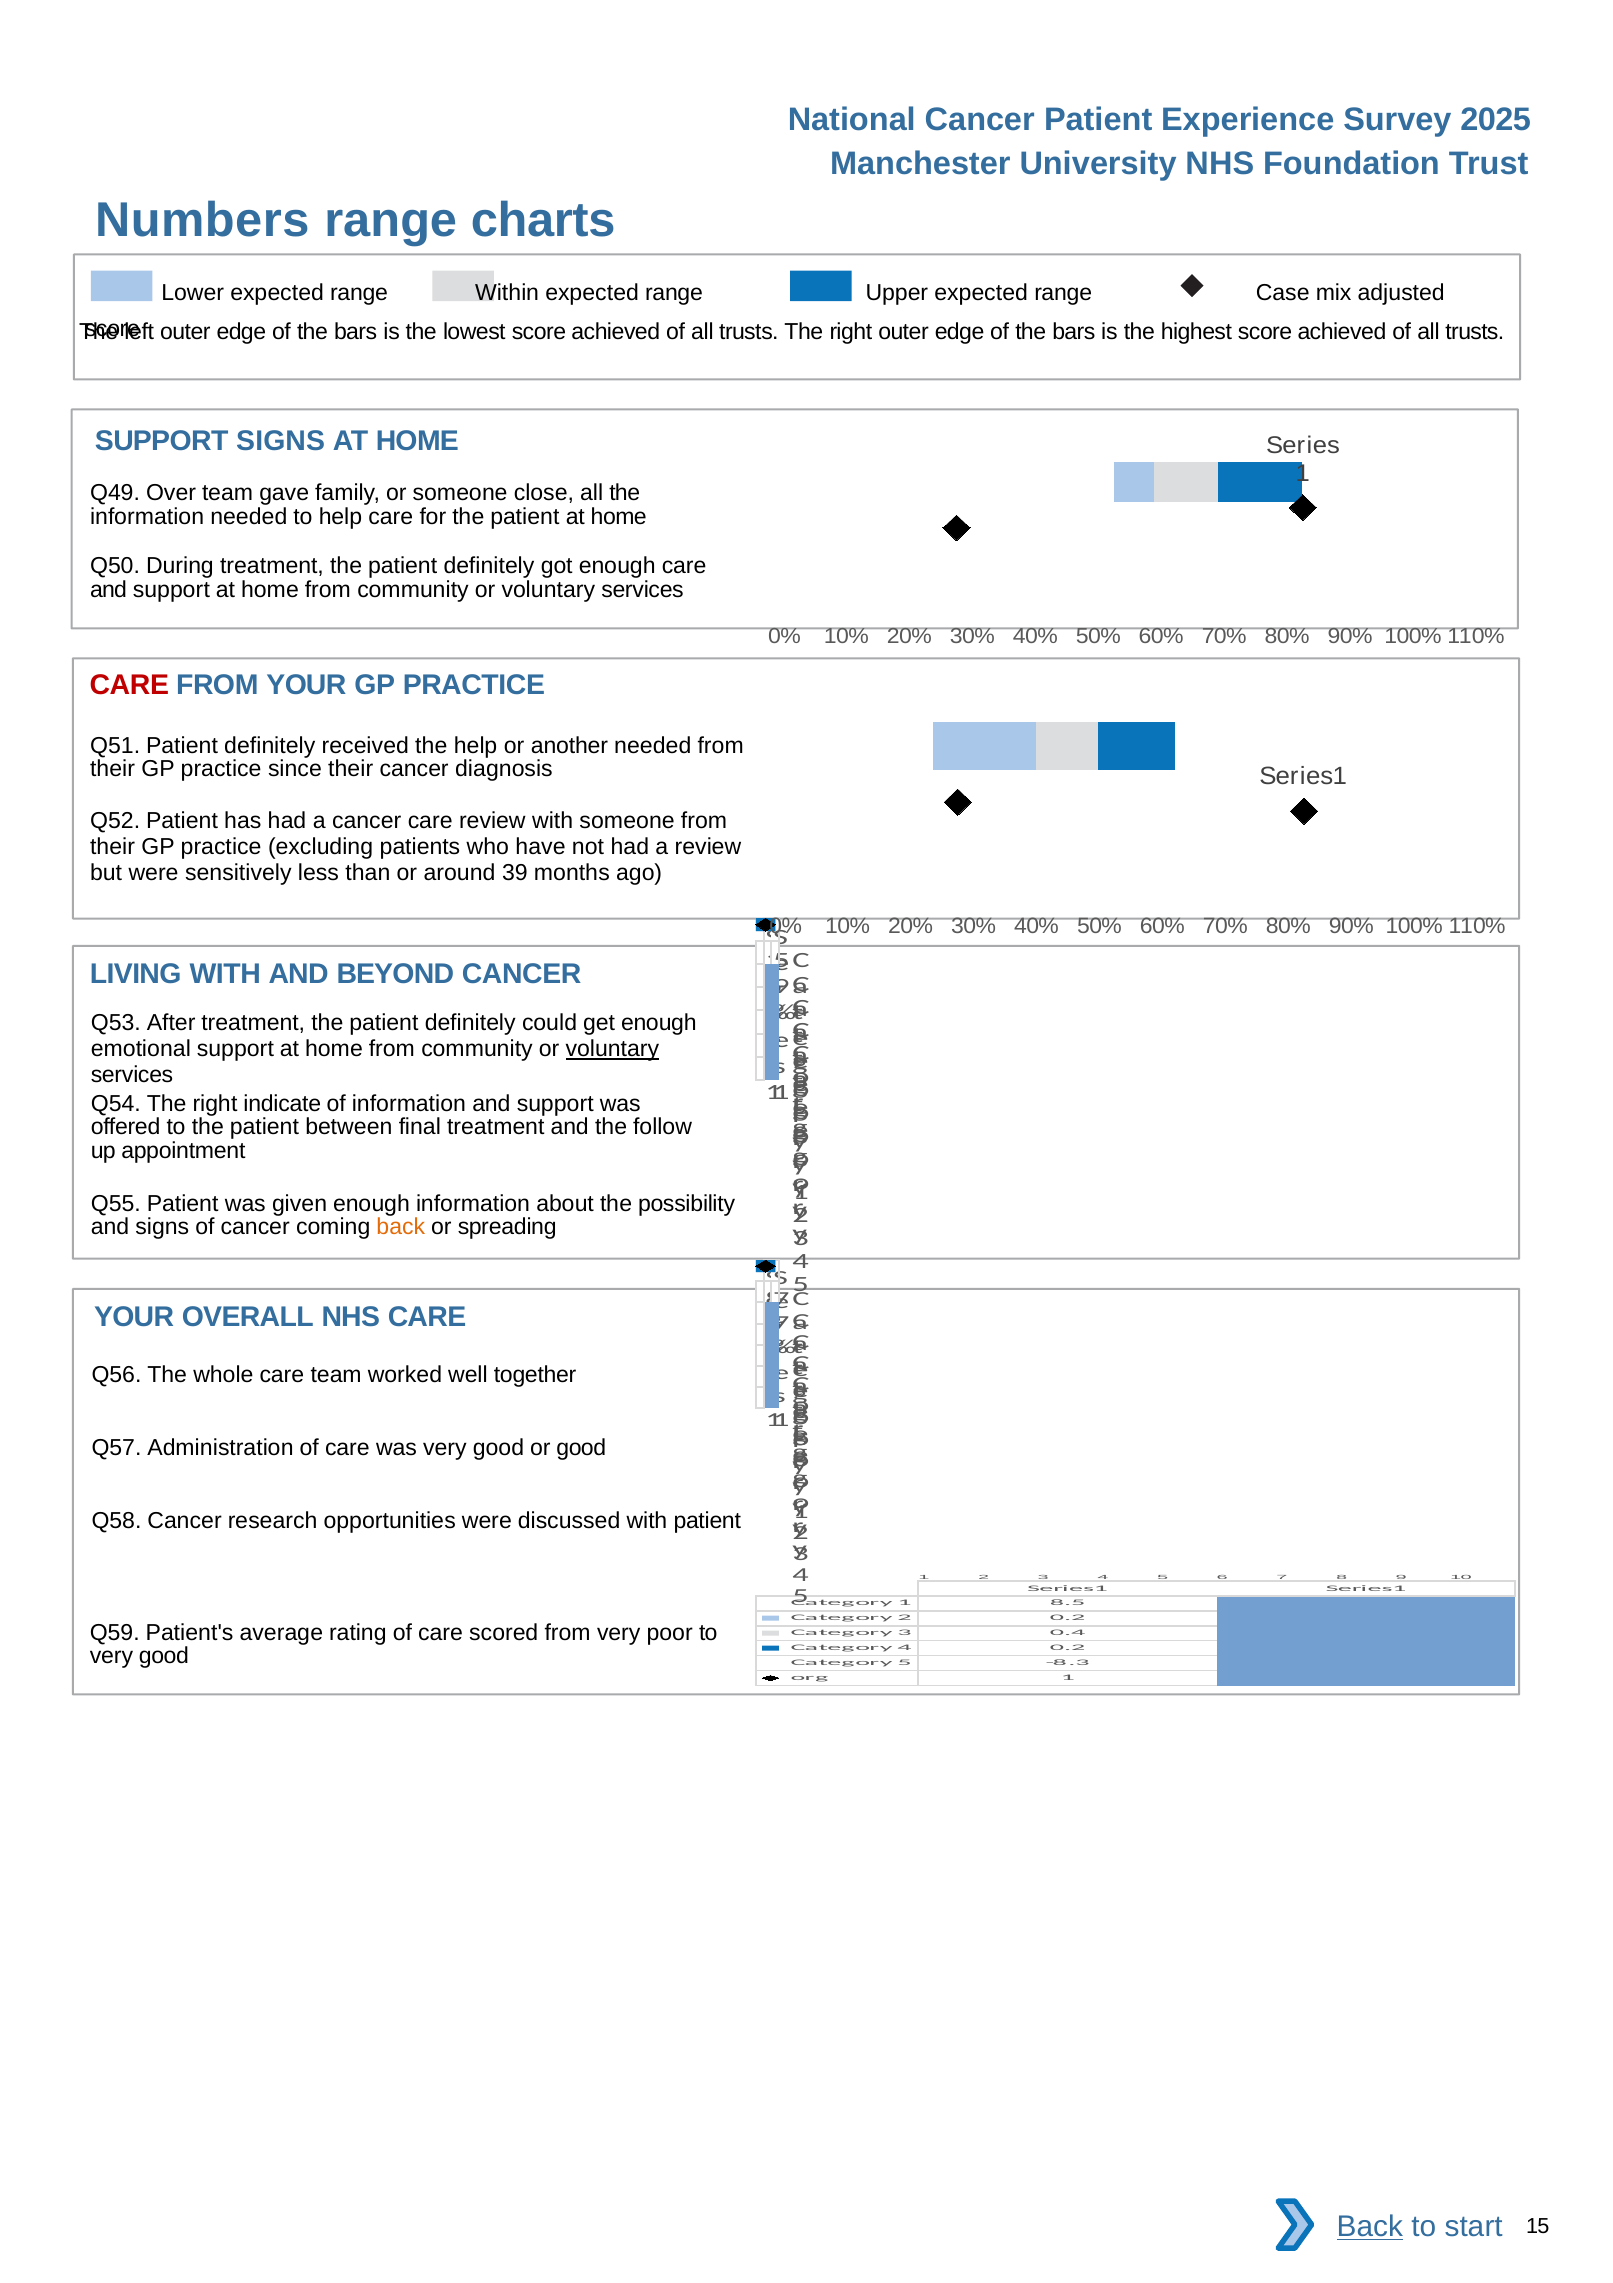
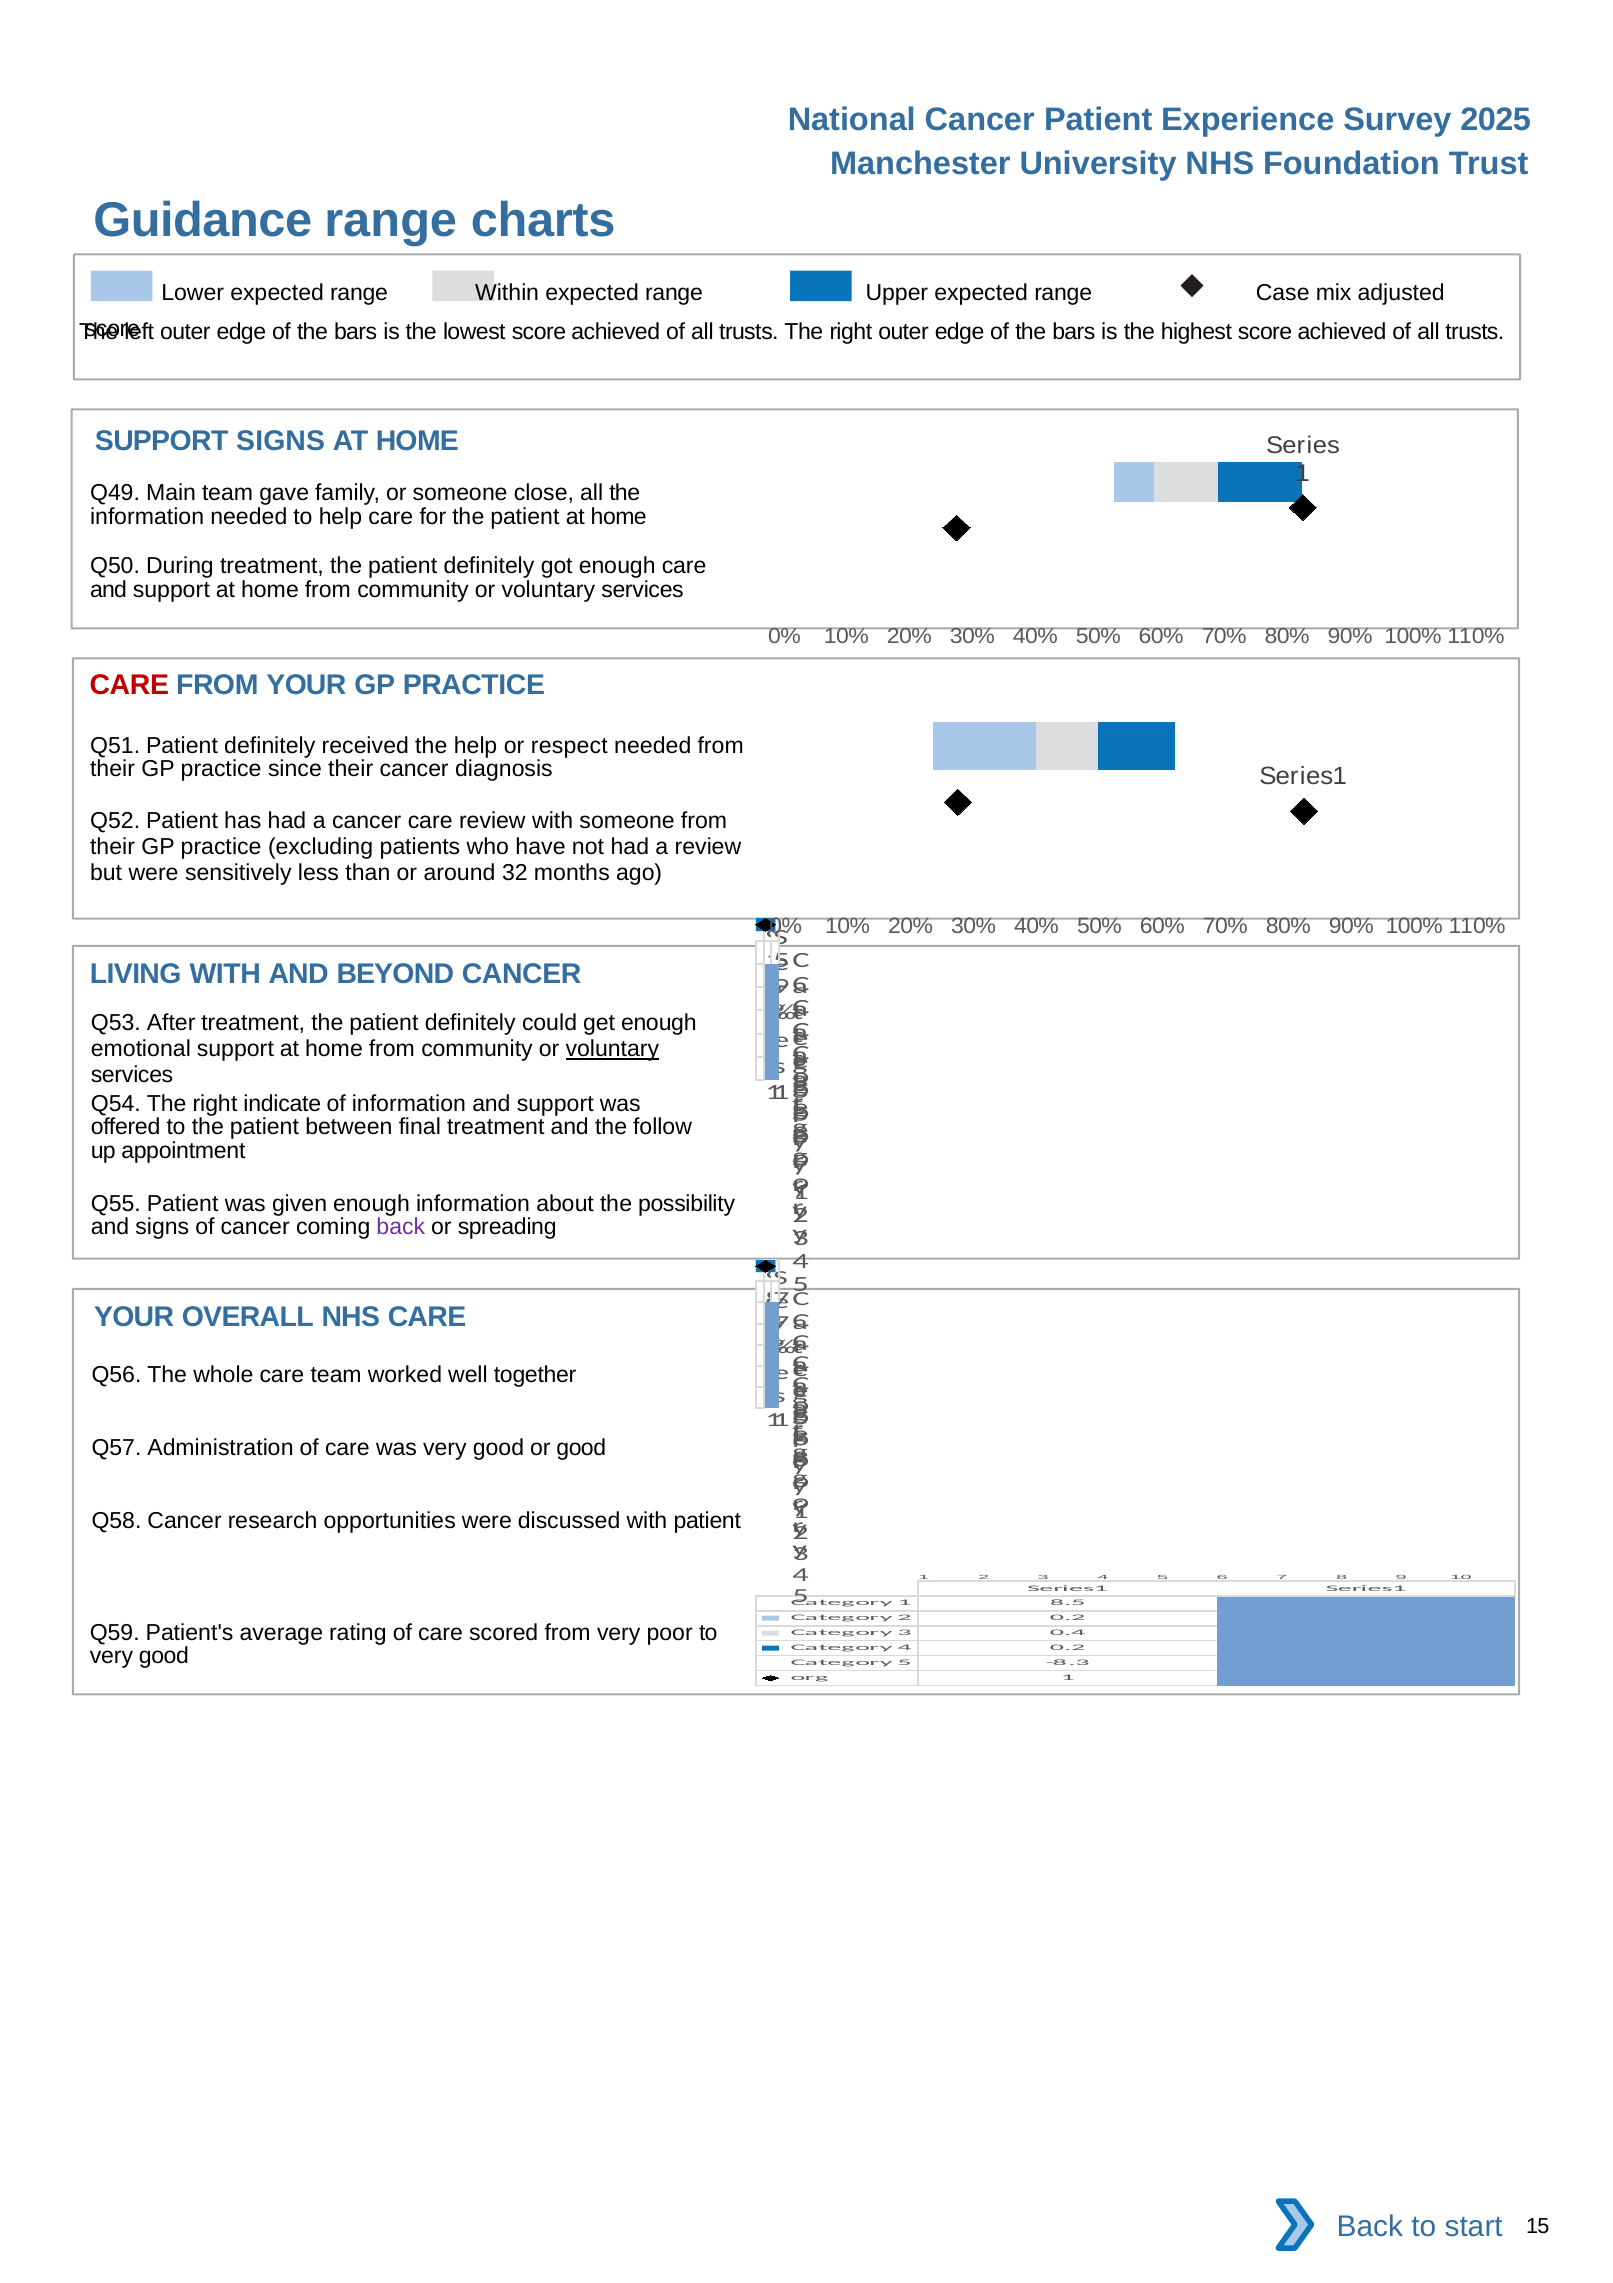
Numbers: Numbers -> Guidance
Over: Over -> Main
another: another -> respect
39: 39 -> 32
back at (401, 1227) colour: orange -> purple
Back at (1370, 2226) underline: present -> none
